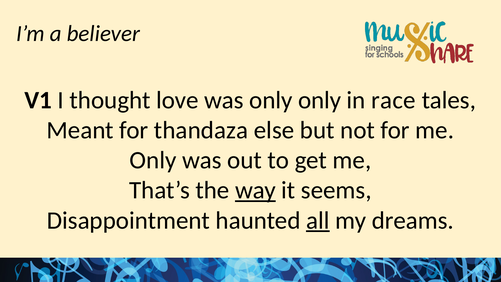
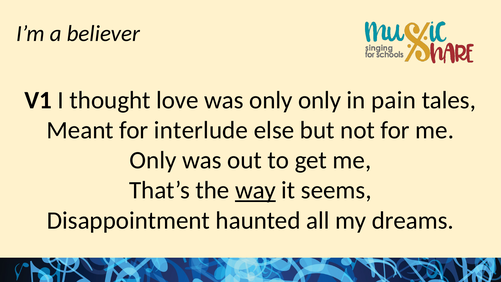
race: race -> pain
thandaza: thandaza -> interlude
all underline: present -> none
